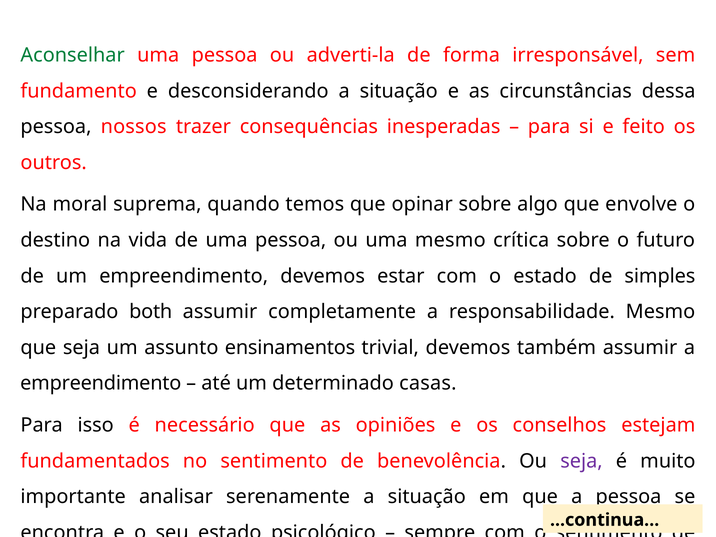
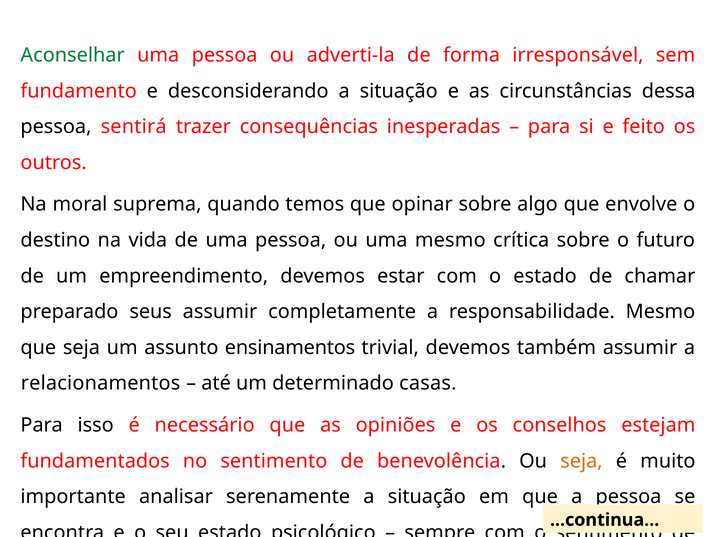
nossos: nossos -> sentirá
simples: simples -> chamar
both: both -> seus
empreendimento at (101, 383): empreendimento -> relacionamentos
seja at (581, 461) colour: purple -> orange
